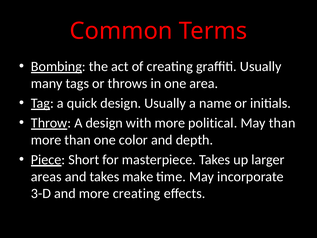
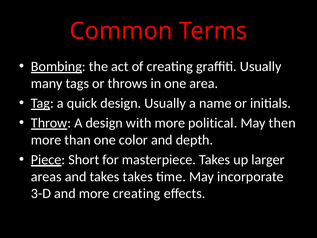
May than: than -> then
takes make: make -> takes
